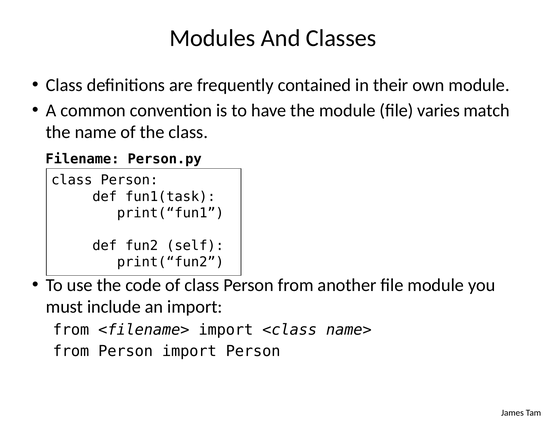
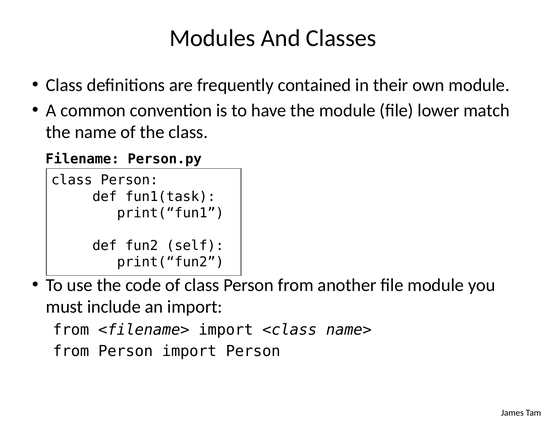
varies: varies -> lower
